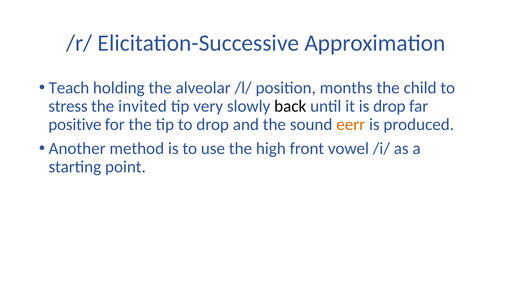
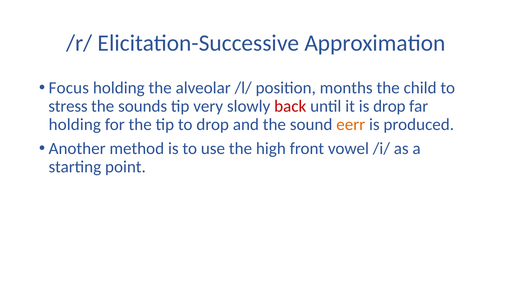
Teach: Teach -> Focus
invited: invited -> sounds
back colour: black -> red
positive at (75, 125): positive -> holding
